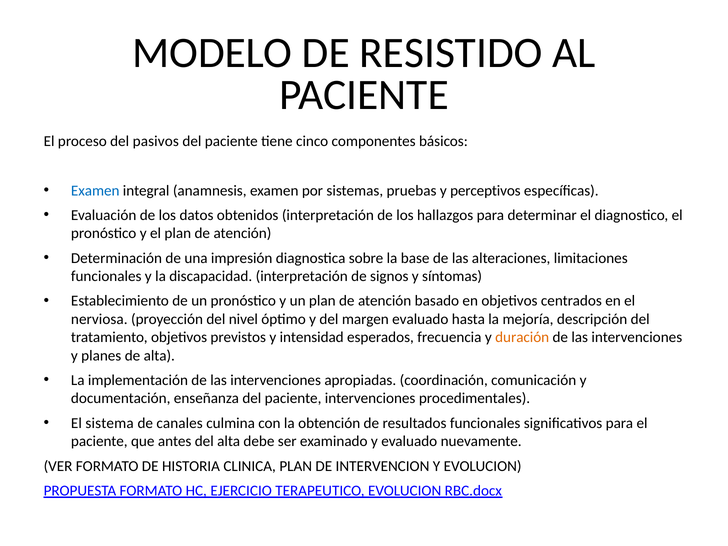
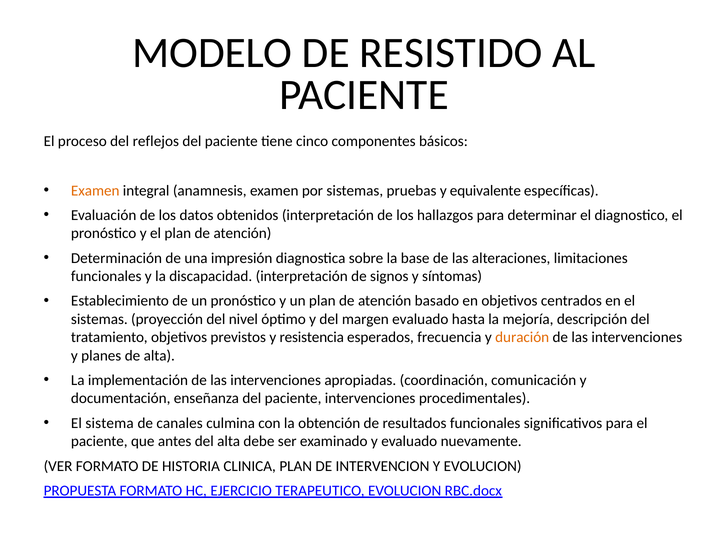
pasivos: pasivos -> reflejos
Examen at (95, 191) colour: blue -> orange
perceptivos: perceptivos -> equivalente
nerviosa at (99, 319): nerviosa -> sistemas
intensidad: intensidad -> resistencia
